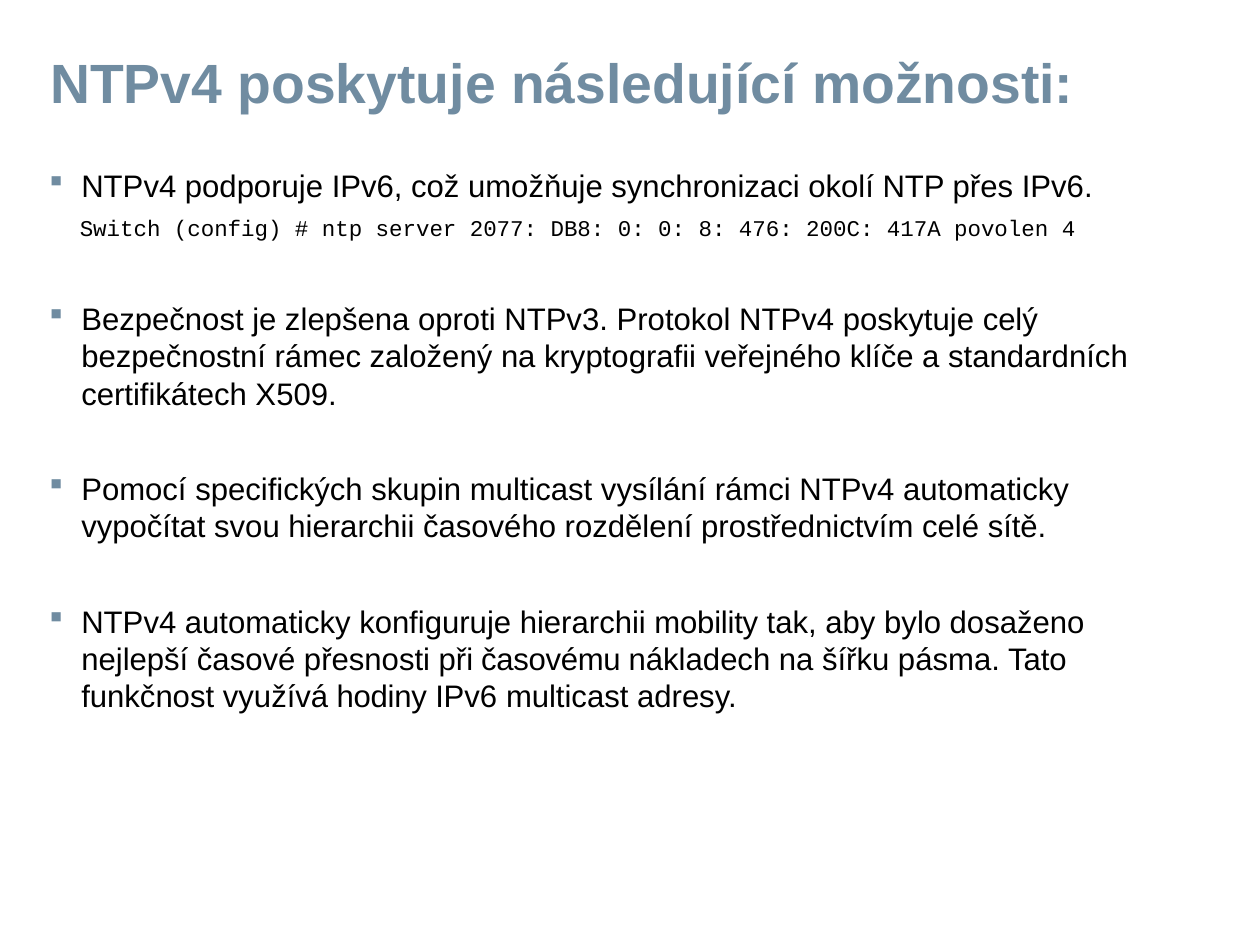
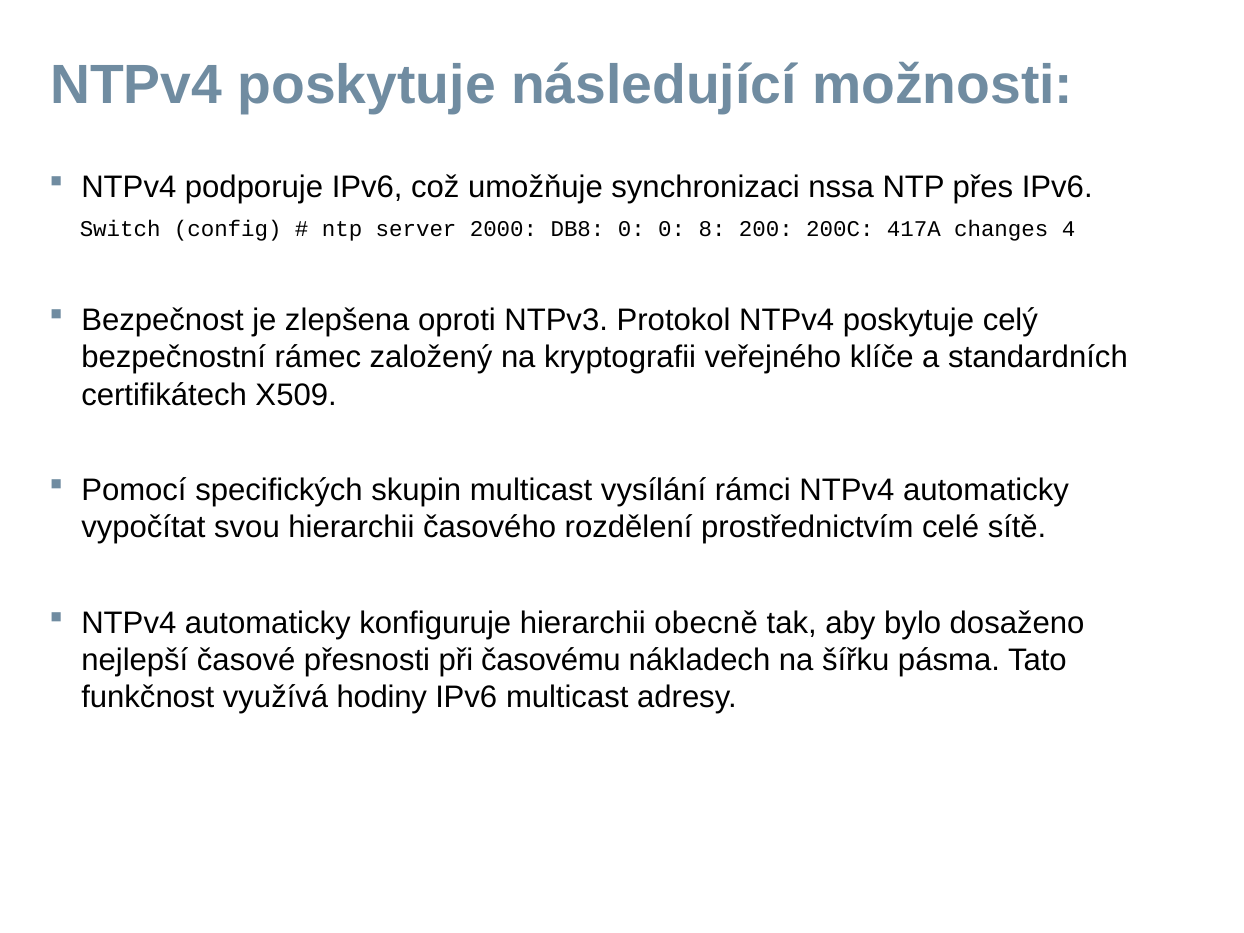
okolí: okolí -> nssa
2077: 2077 -> 2000
476: 476 -> 200
povolen: povolen -> changes
mobility: mobility -> obecně
